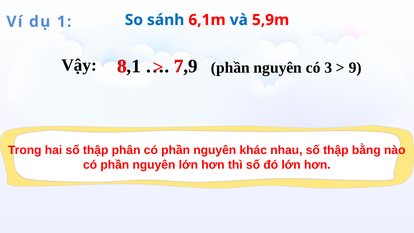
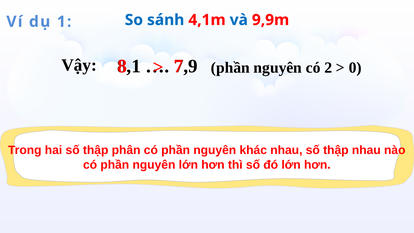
6,1m: 6,1m -> 4,1m
5,9m: 5,9m -> 9,9m
3: 3 -> 2
9: 9 -> 0
thập bằng: bằng -> nhau
